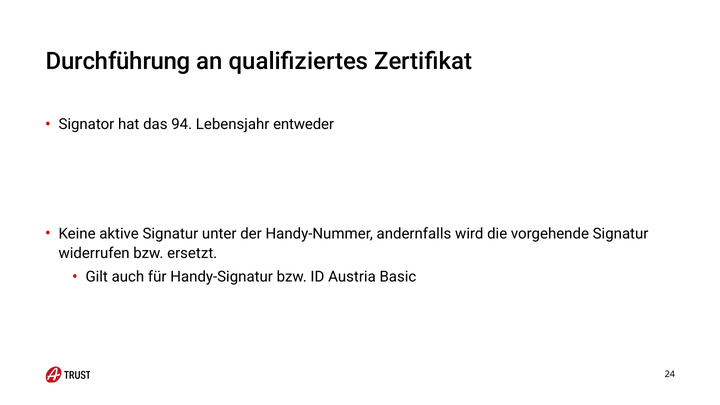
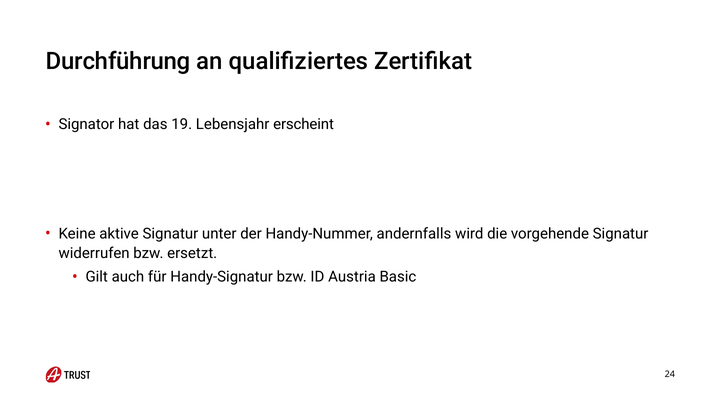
94: 94 -> 19
entweder: entweder -> erscheint
